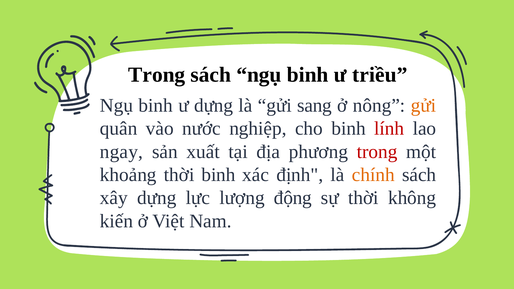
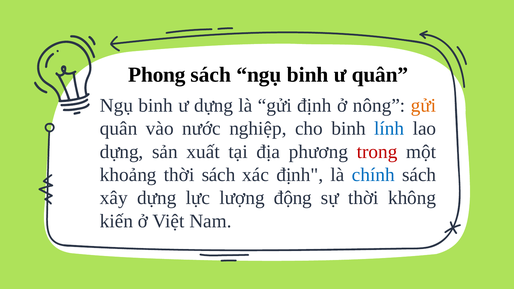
Trong at (157, 75): Trong -> Phong
ư triều: triều -> quân
gửi sang: sang -> định
lính colour: red -> blue
ngay at (121, 152): ngay -> dựng
thời binh: binh -> sách
chính colour: orange -> blue
